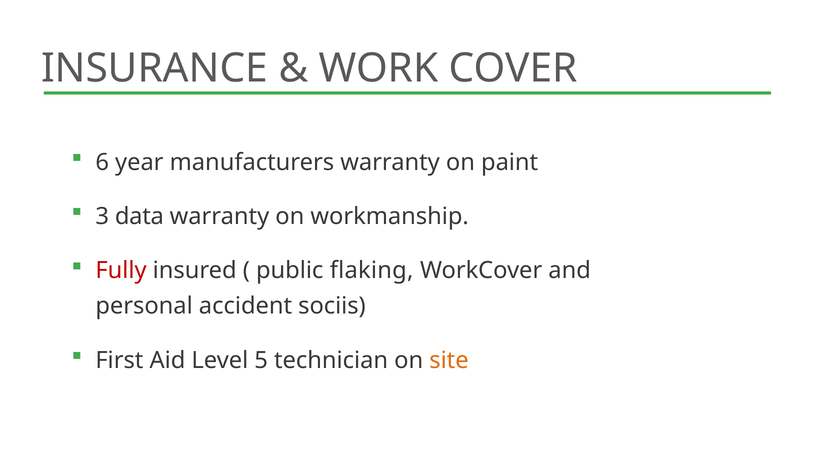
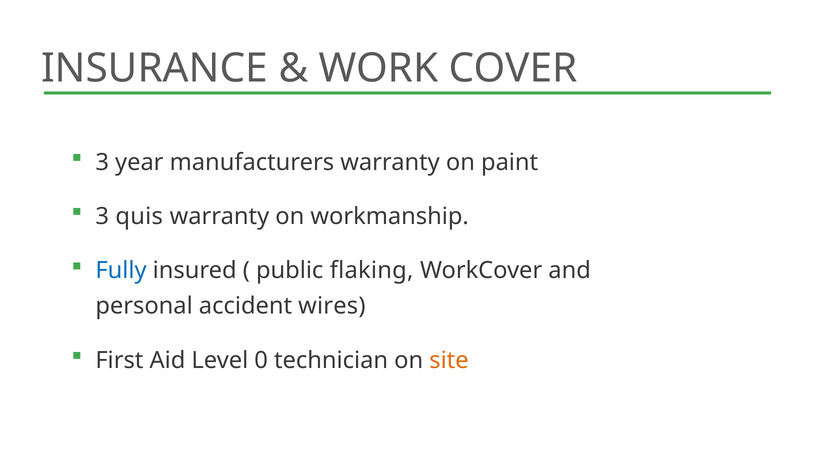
6 at (102, 162): 6 -> 3
data: data -> quis
Fully colour: red -> blue
sociis: sociis -> wires
5: 5 -> 0
